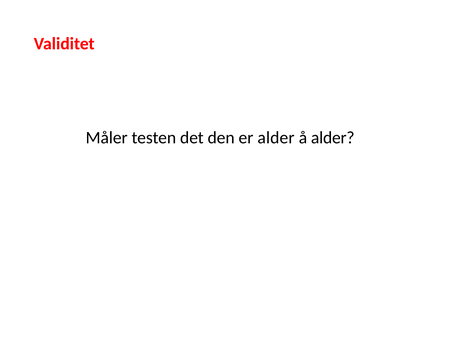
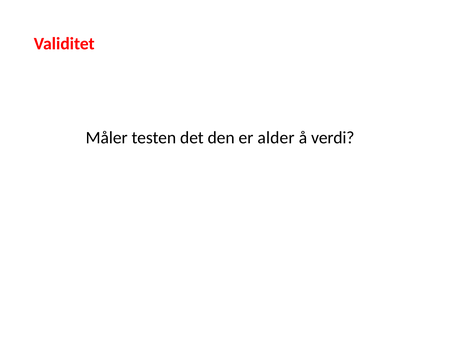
å alder: alder -> verdi
